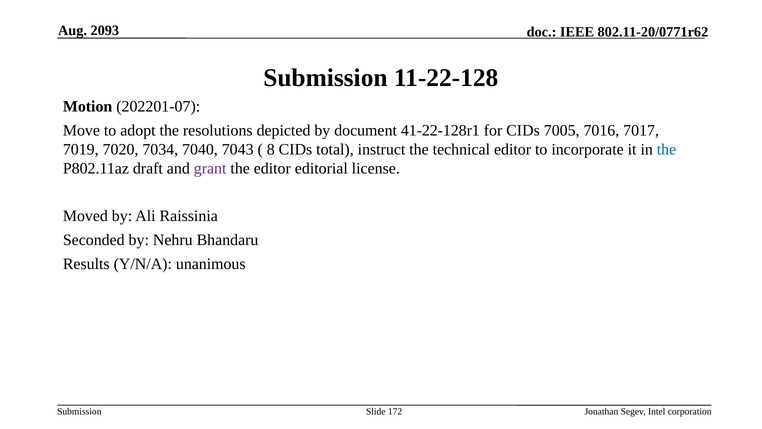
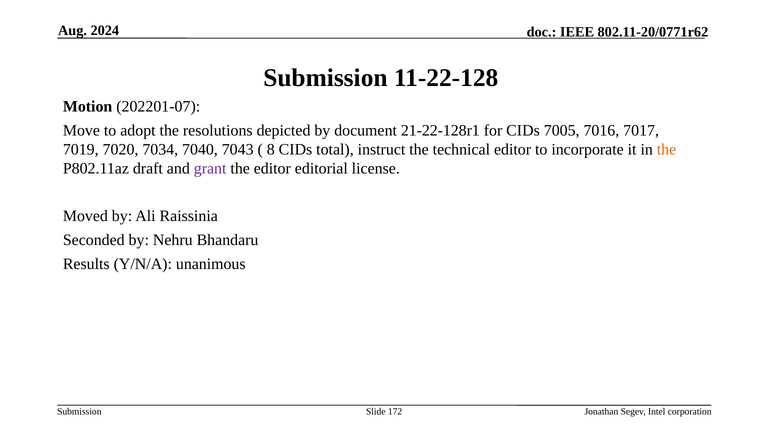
2093: 2093 -> 2024
41-22-128r1: 41-22-128r1 -> 21-22-128r1
the at (666, 149) colour: blue -> orange
